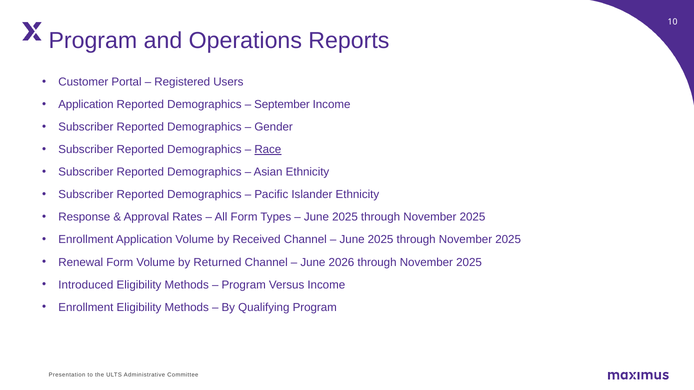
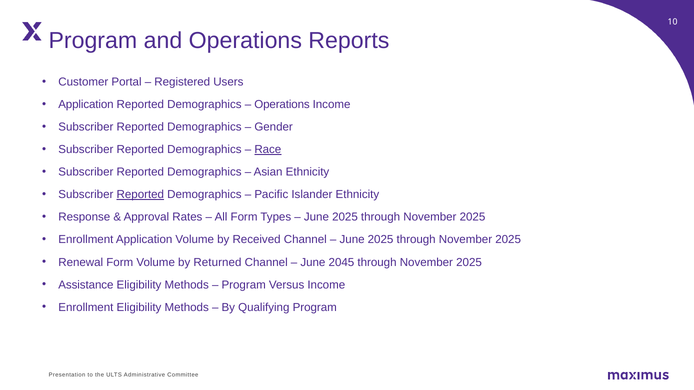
September at (282, 105): September -> Operations
Reported at (140, 195) underline: none -> present
2026: 2026 -> 2045
Introduced: Introduced -> Assistance
